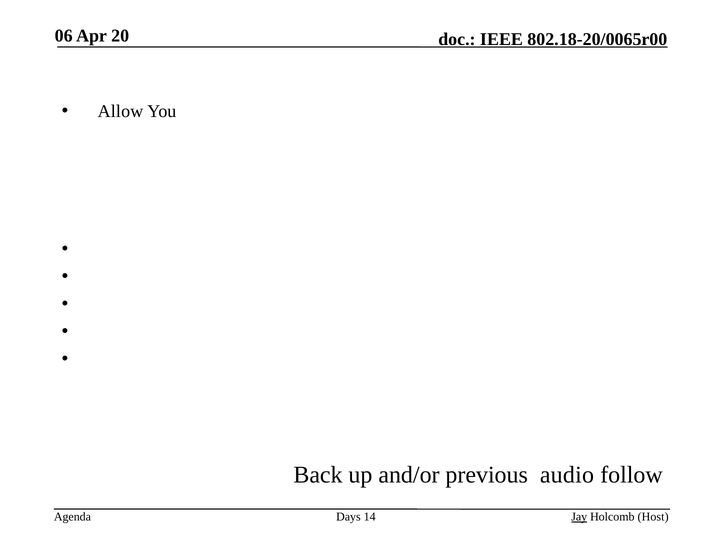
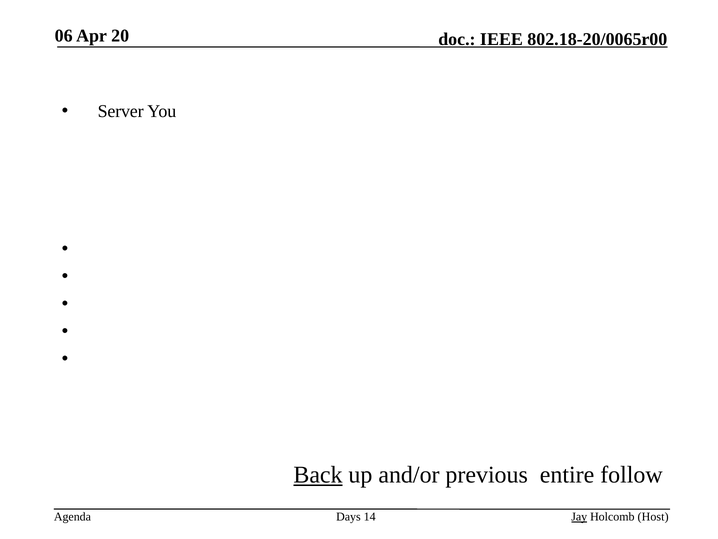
Allow: Allow -> Server
Back underline: none -> present
audio: audio -> entire
